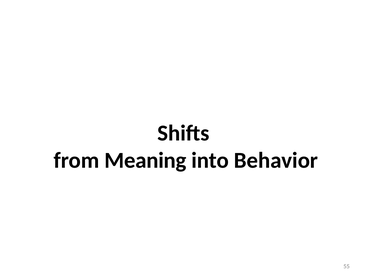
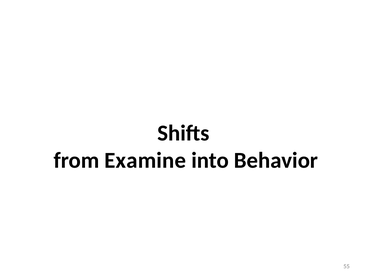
Meaning: Meaning -> Examine
